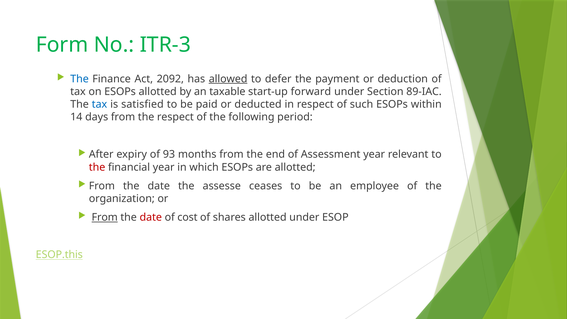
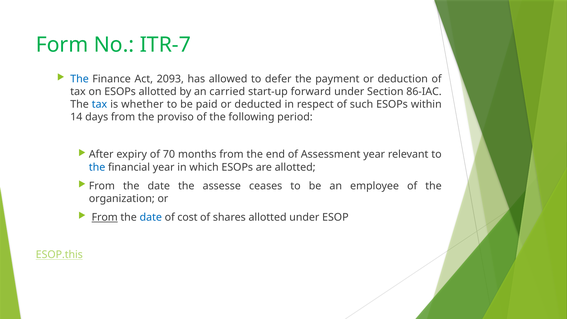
ITR-3: ITR-3 -> ITR-7
2092: 2092 -> 2093
allowed underline: present -> none
taxable: taxable -> carried
89-IAC: 89-IAC -> 86-IAC
satisfied: satisfied -> whether
the respect: respect -> proviso
93: 93 -> 70
the at (97, 167) colour: red -> blue
date at (151, 217) colour: red -> blue
